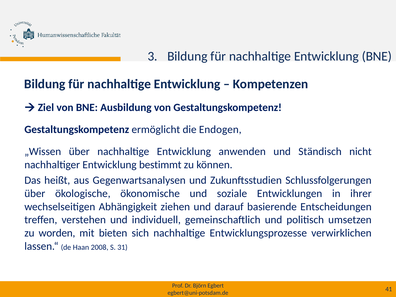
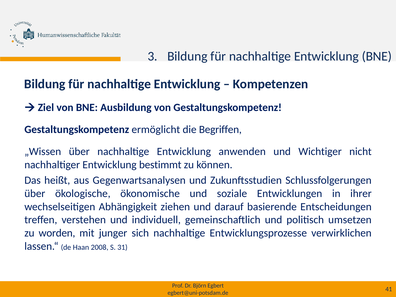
Endogen: Endogen -> Begriffen
Ständisch: Ständisch -> Wichtiger
bieten: bieten -> junger
